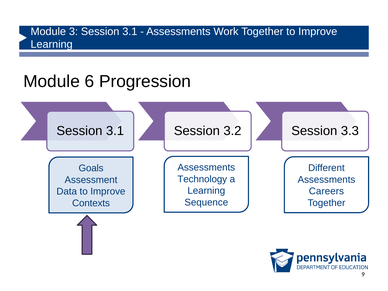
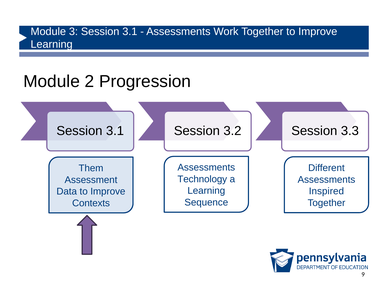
6: 6 -> 2
Goals: Goals -> Them
Careers: Careers -> Inspired
